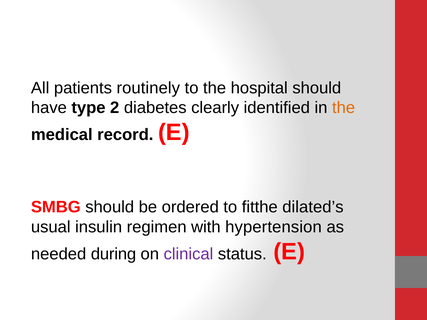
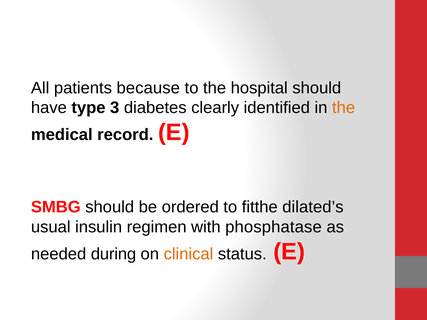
routinely: routinely -> because
2: 2 -> 3
hypertension: hypertension -> phosphatase
clinical colour: purple -> orange
